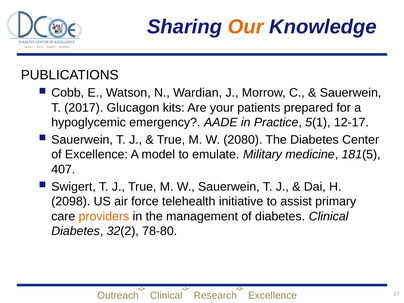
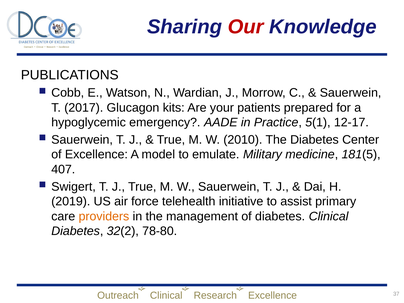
Our colour: orange -> red
2080: 2080 -> 2010
2098: 2098 -> 2019
